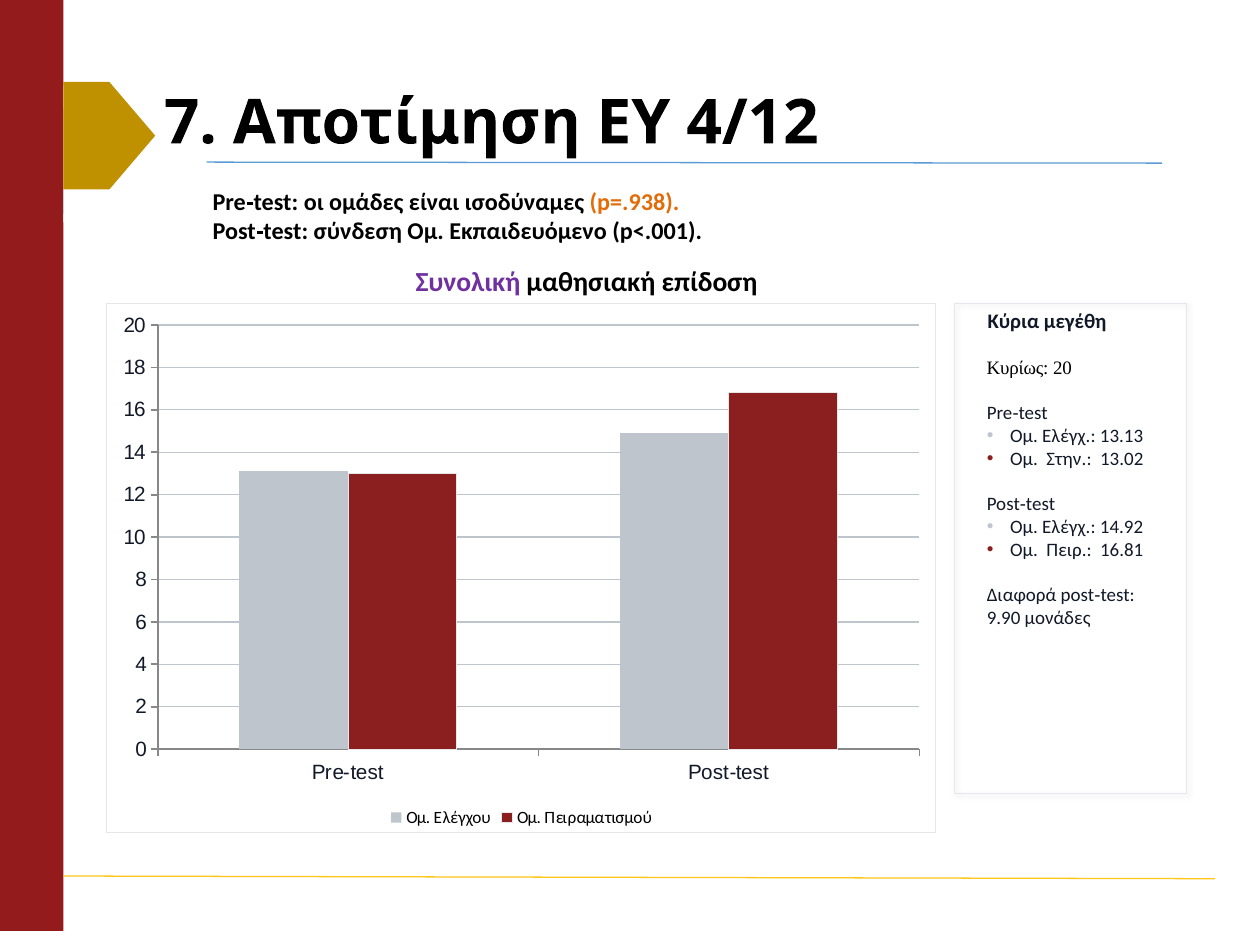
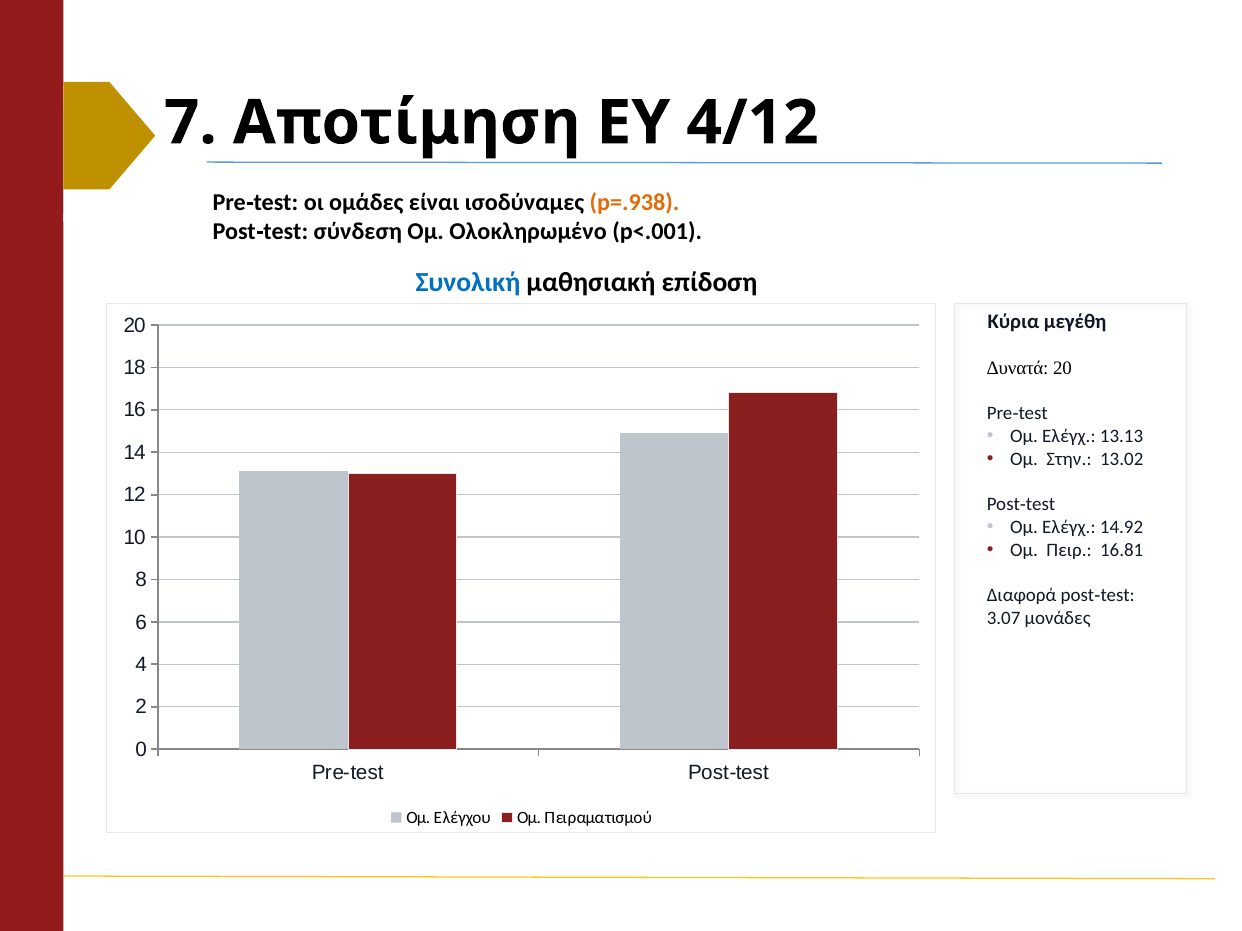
Εκπαιδευόμενο: Εκπαιδευόμενο -> Ολοκληρωμένο
Συνολική colour: purple -> blue
Κυρίως: Κυρίως -> Δυνατά
9.90: 9.90 -> 3.07
